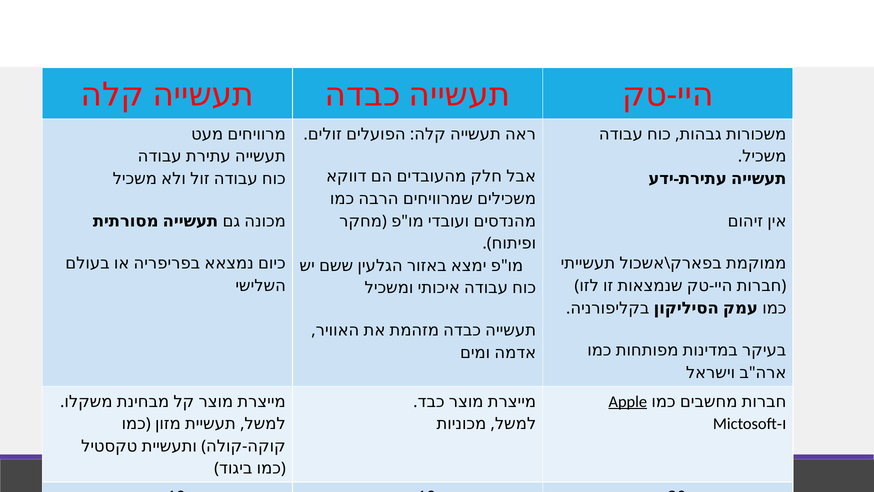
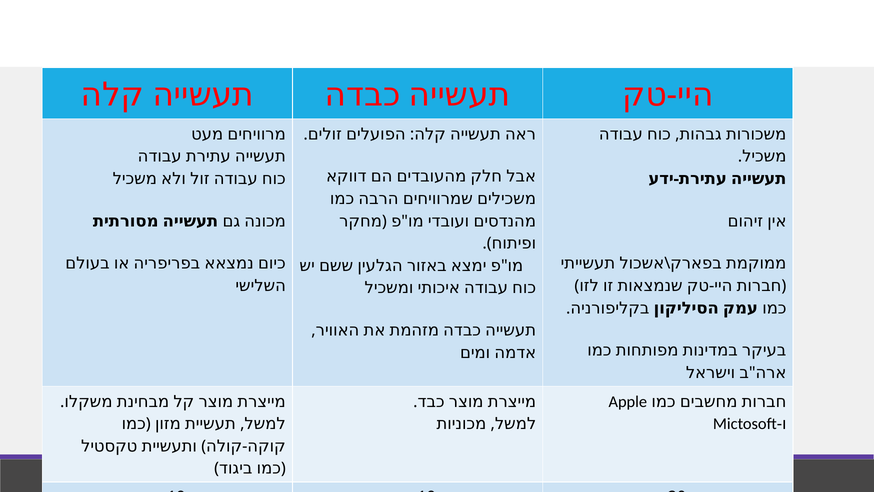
Apple underline: present -> none
